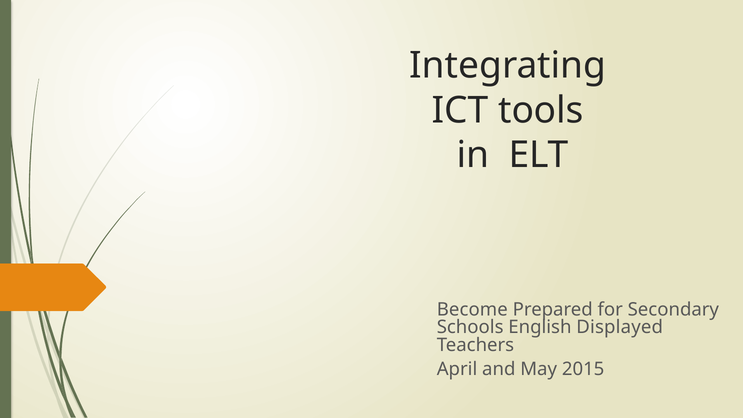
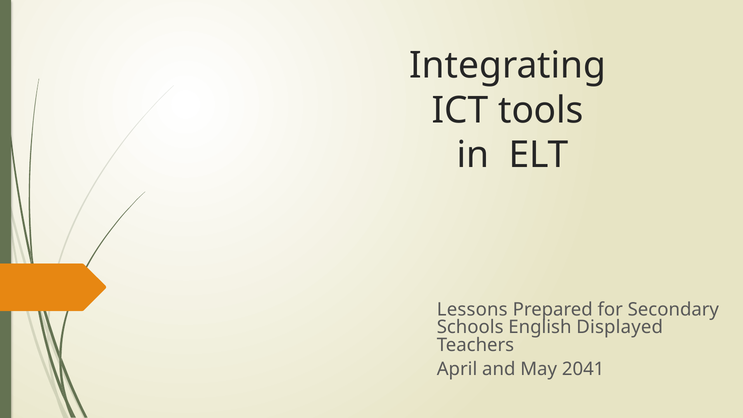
Become: Become -> Lessons
2015: 2015 -> 2041
